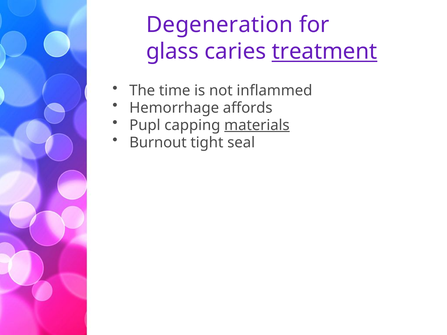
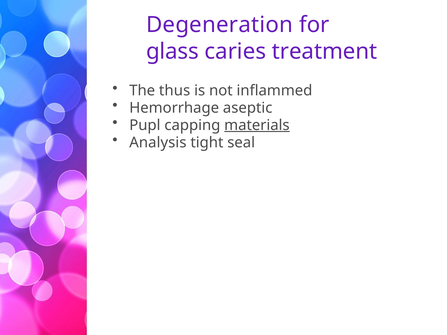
treatment underline: present -> none
time: time -> thus
affords: affords -> aseptic
Burnout: Burnout -> Analysis
